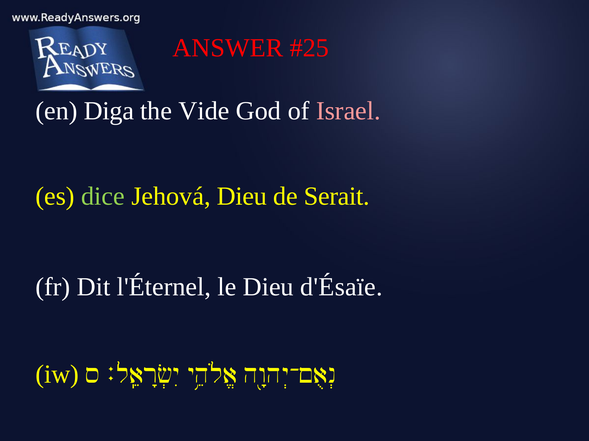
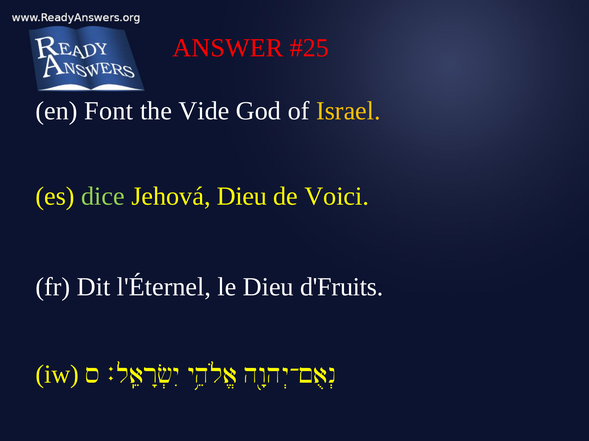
Diga: Diga -> Font
Israel colour: pink -> yellow
Serait: Serait -> Voici
d'Ésaïe: d'Ésaïe -> d'Fruits
